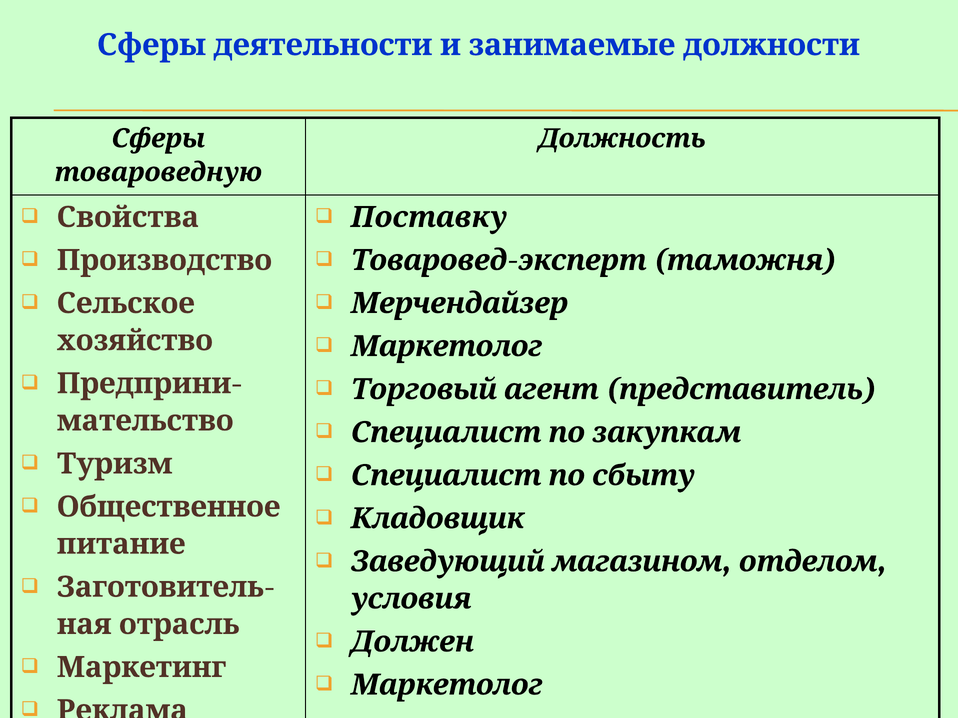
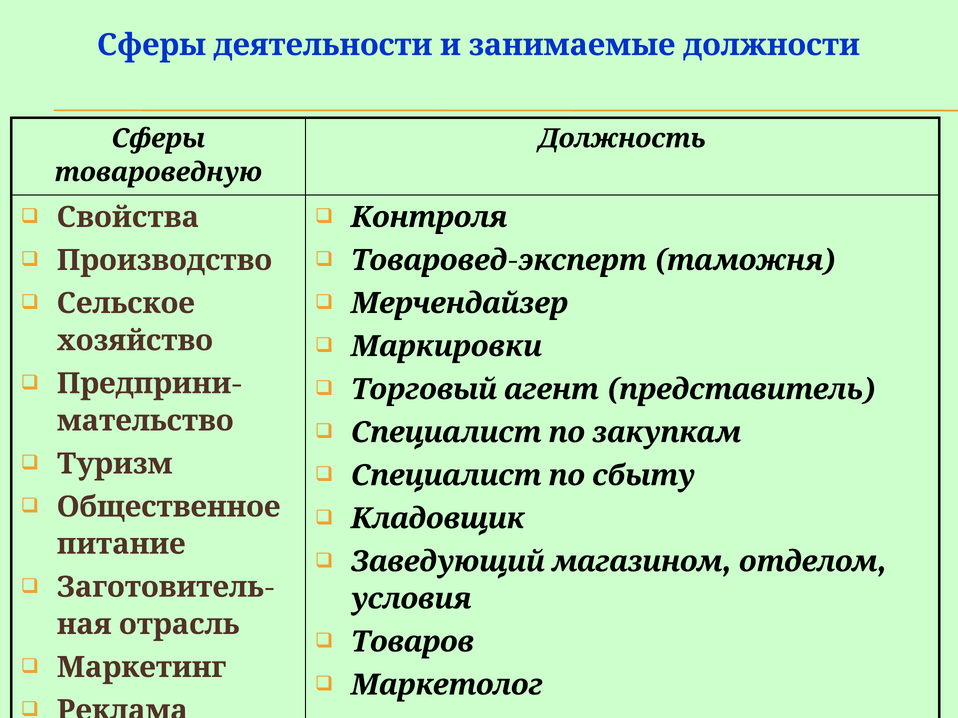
Поставку: Поставку -> Контроля
Маркетолог at (447, 347): Маркетолог -> Маркировки
Должен: Должен -> Товаров
